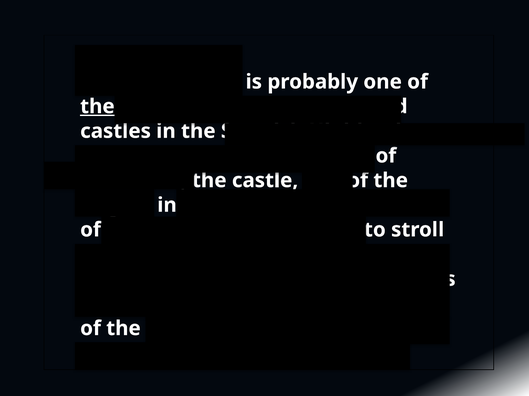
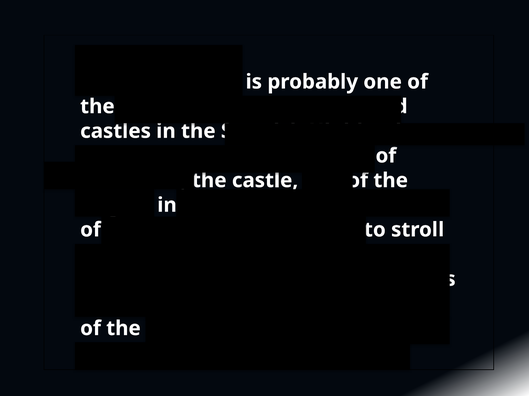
the at (97, 107) underline: present -> none
